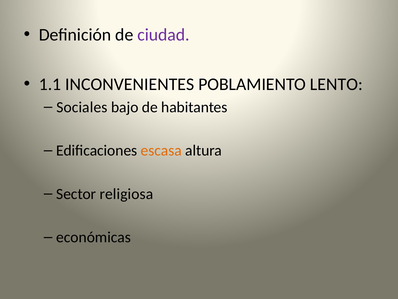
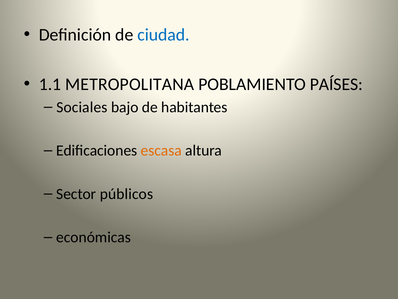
ciudad colour: purple -> blue
INCONVENIENTES: INCONVENIENTES -> METROPOLITANA
LENTO: LENTO -> PAÍSES
religiosa: religiosa -> públicos
